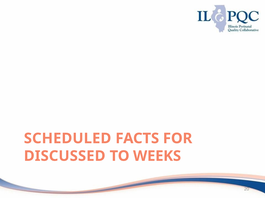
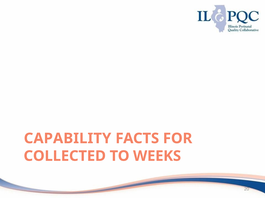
SCHEDULED: SCHEDULED -> CAPABILITY
DISCUSSED: DISCUSSED -> COLLECTED
